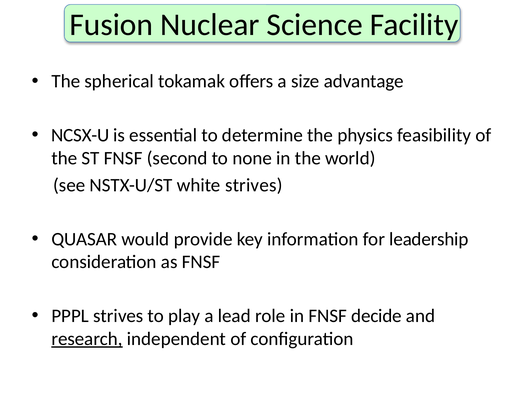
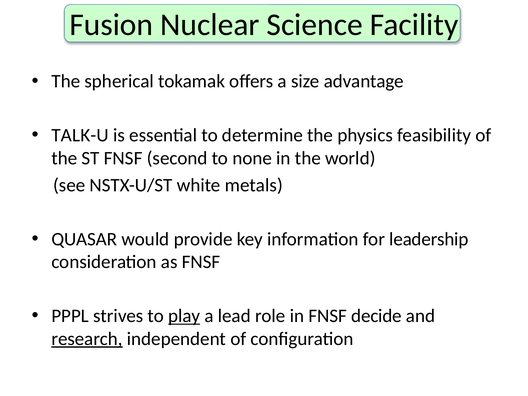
NCSX-U: NCSX-U -> TALK-U
white strives: strives -> metals
play underline: none -> present
